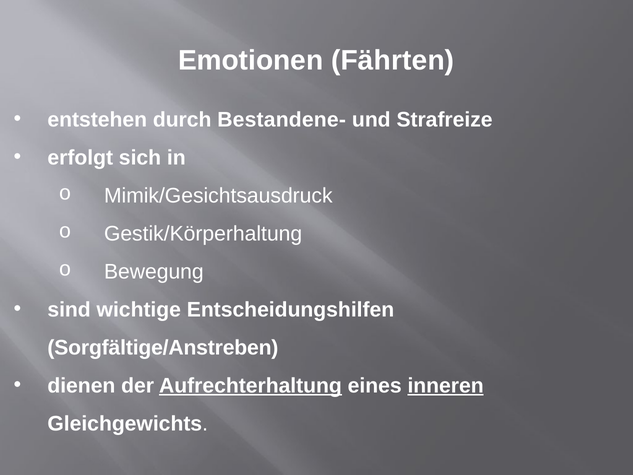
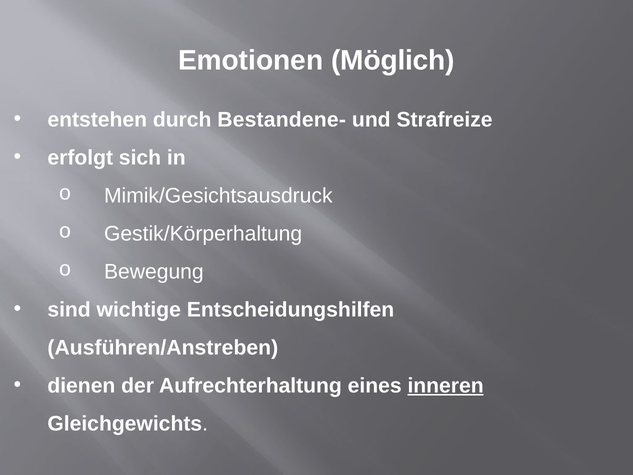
Fährten: Fährten -> Möglich
Sorgfältige/Anstreben: Sorgfältige/Anstreben -> Ausführen/Anstreben
Aufrechterhaltung underline: present -> none
